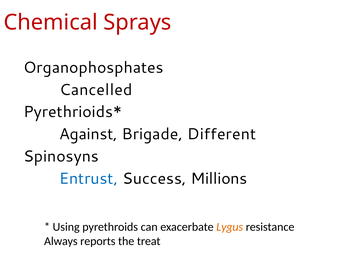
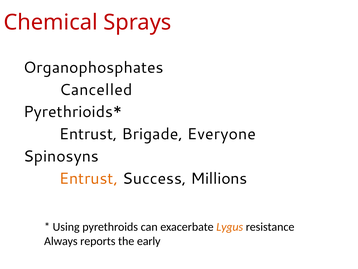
Against at (88, 134): Against -> Entrust
Different: Different -> Everyone
Entrust at (89, 178) colour: blue -> orange
treat: treat -> early
